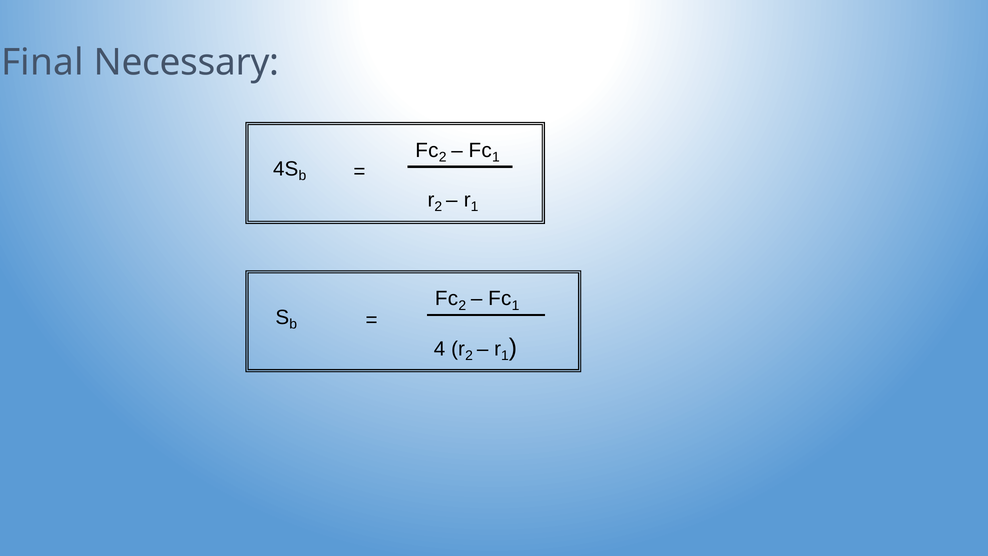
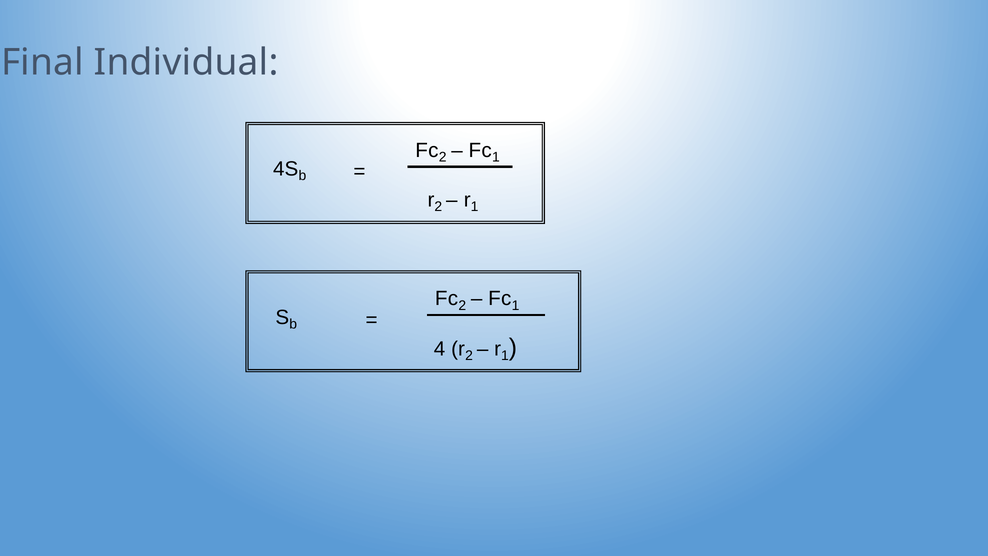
Necessary: Necessary -> Individual
